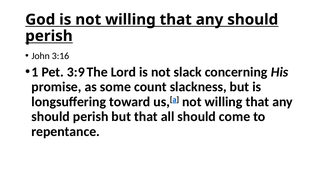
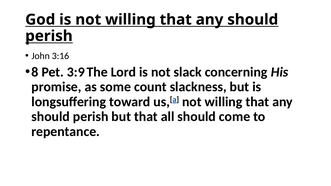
1: 1 -> 8
